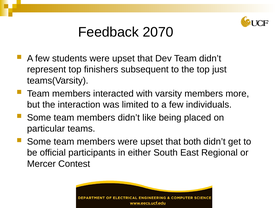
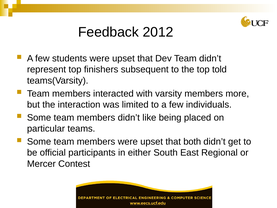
2070: 2070 -> 2012
just: just -> told
